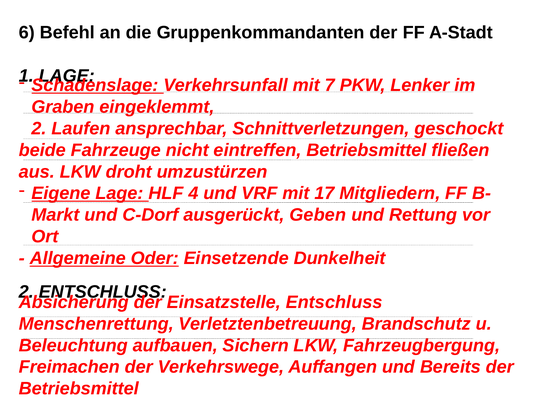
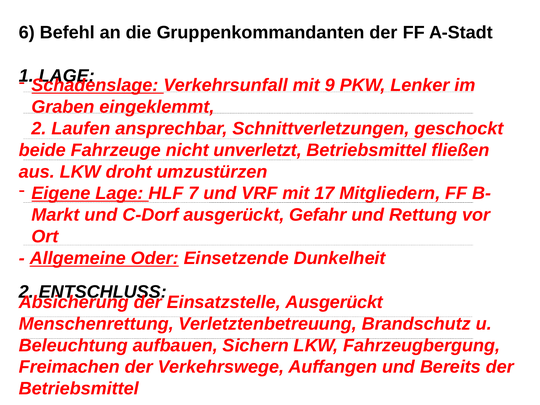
7: 7 -> 9
eintreffen: eintreffen -> unverletzt
4: 4 -> 7
Geben: Geben -> Gefahr
Einsatzstelle Entschluss: Entschluss -> Ausgerückt
